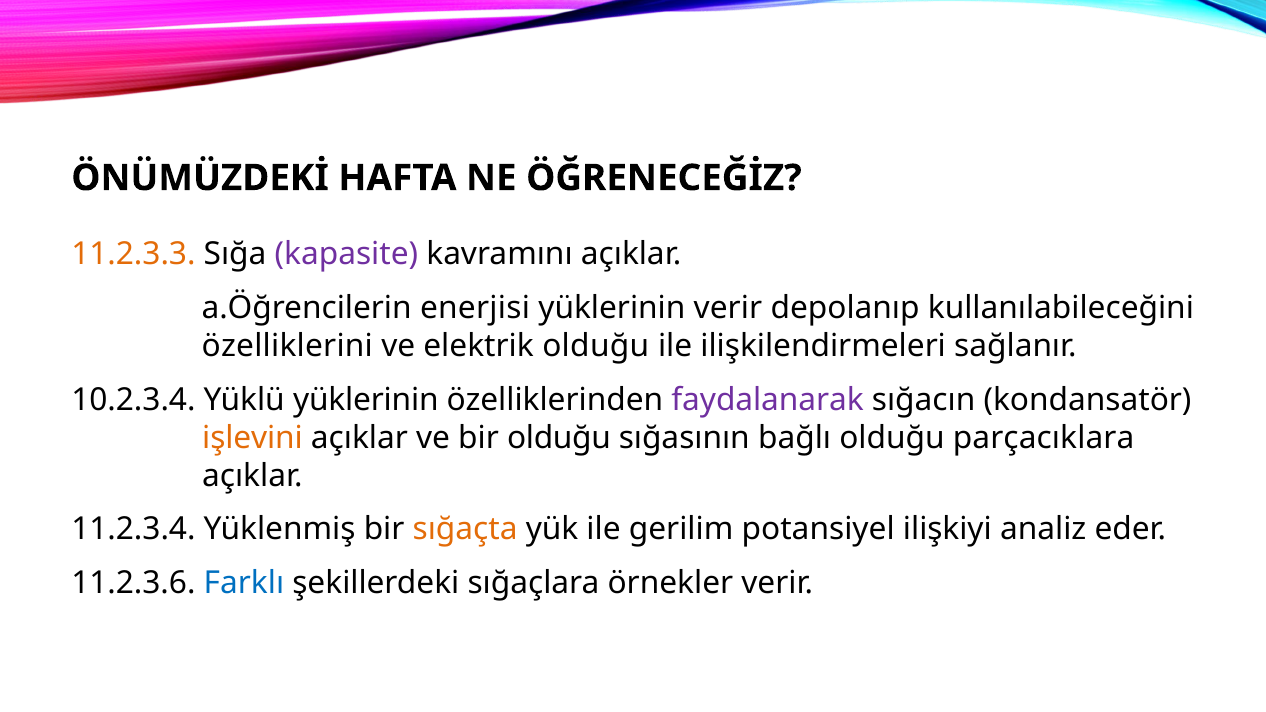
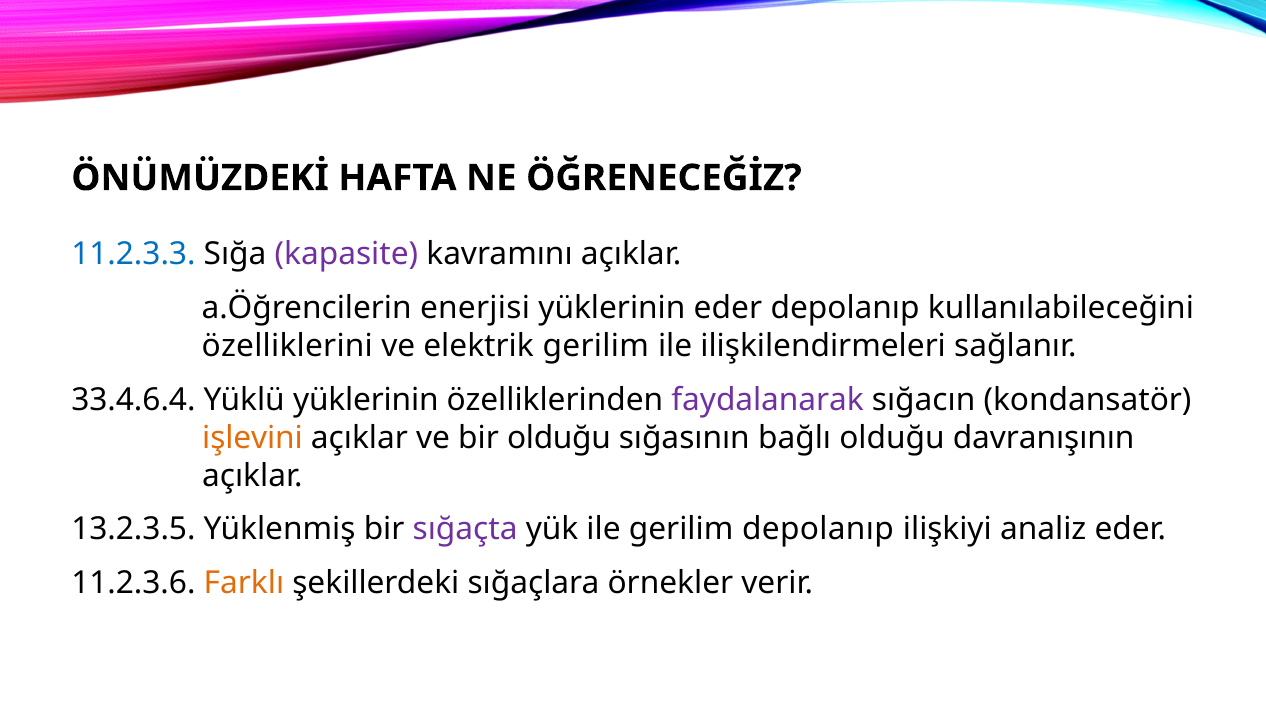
11.2.3.3 colour: orange -> blue
yüklerinin verir: verir -> eder
elektrik olduğu: olduğu -> gerilim
10.2.3.4: 10.2.3.4 -> 33.4.6.4
parçacıklara: parçacıklara -> davranışının
11.2.3.4: 11.2.3.4 -> 13.2.3.5
sığaçta colour: orange -> purple
gerilim potansiyel: potansiyel -> depolanıp
Farklı colour: blue -> orange
